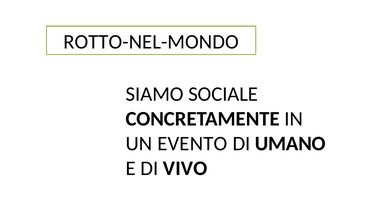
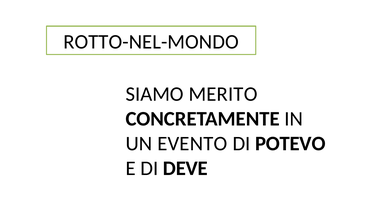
SOCIALE: SOCIALE -> MERITO
UMANO: UMANO -> POTEVO
VIVO: VIVO -> DEVE
